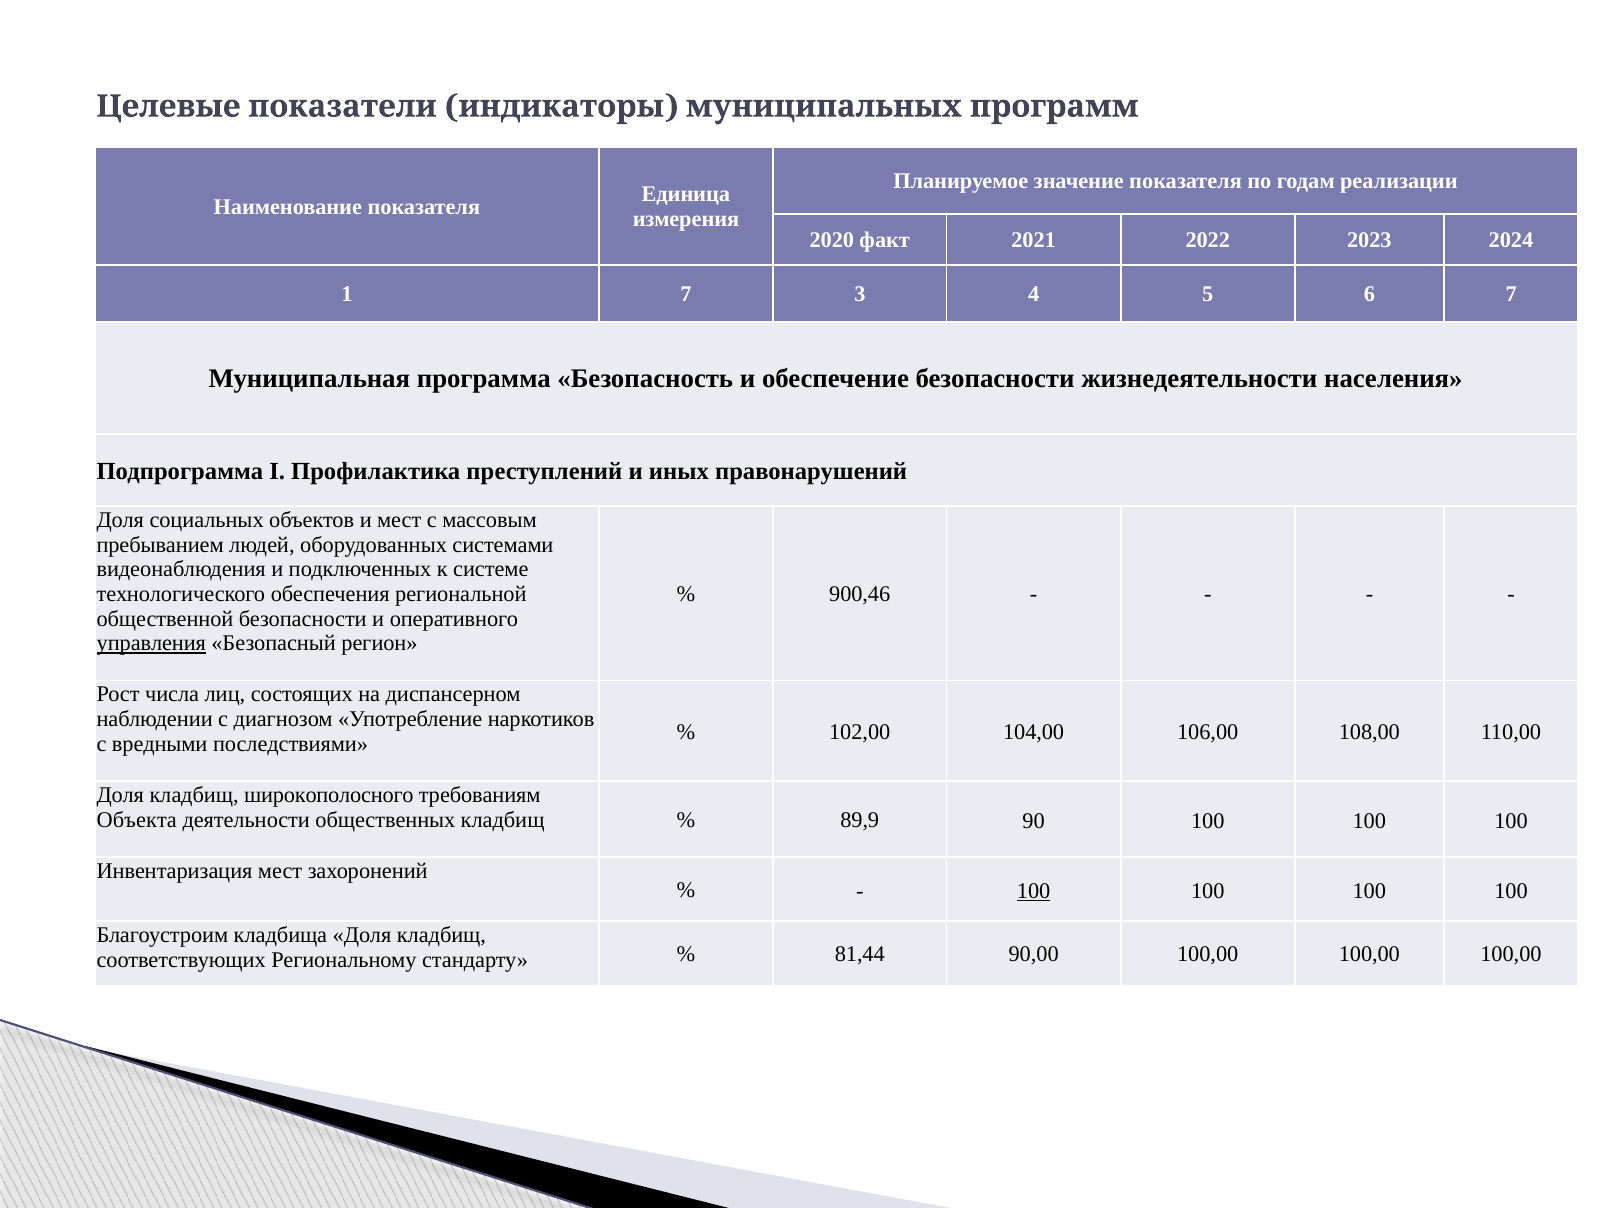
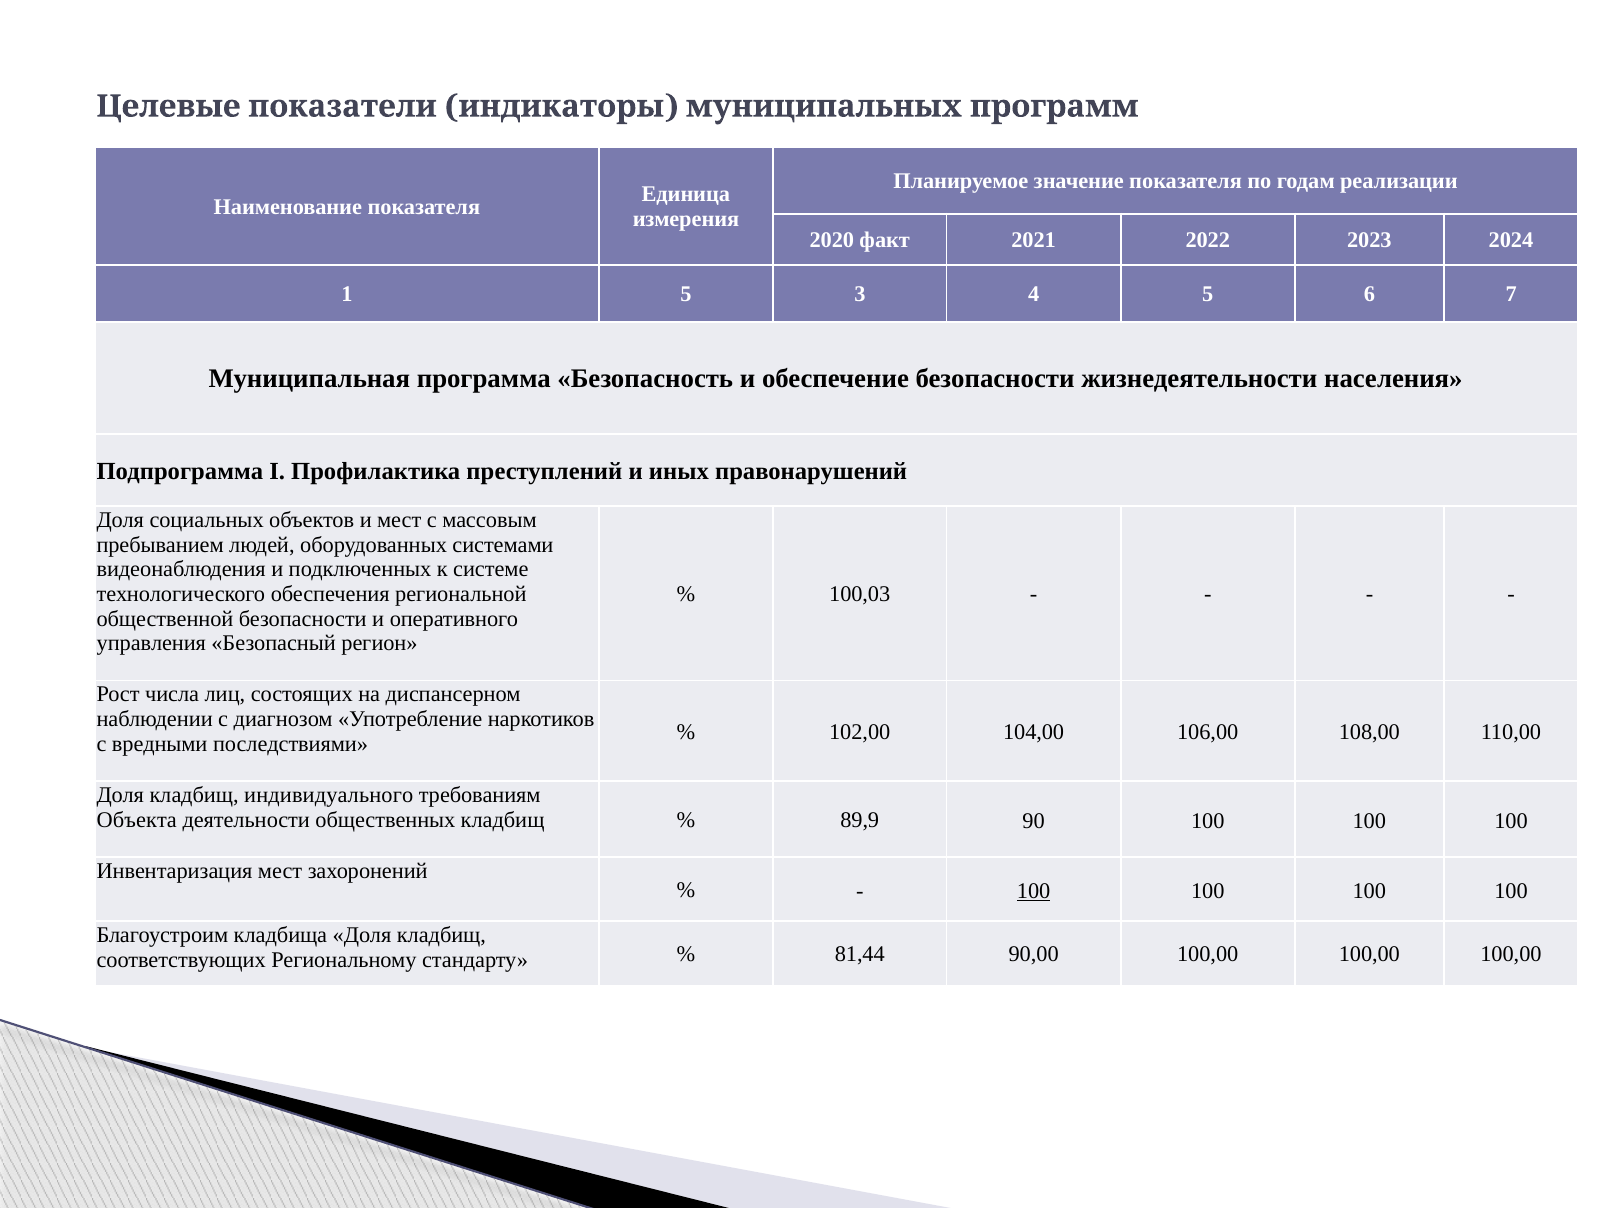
1 7: 7 -> 5
900,46: 900,46 -> 100,03
управления underline: present -> none
широкополосного: широкополосного -> индивидуального
